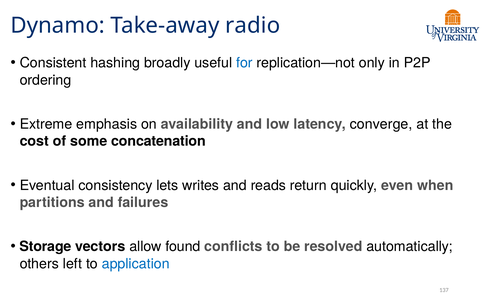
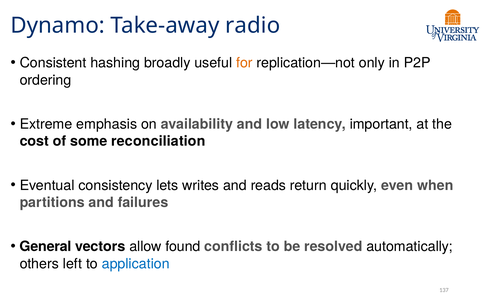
for colour: blue -> orange
converge: converge -> important
concatenation: concatenation -> reconciliation
Storage: Storage -> General
